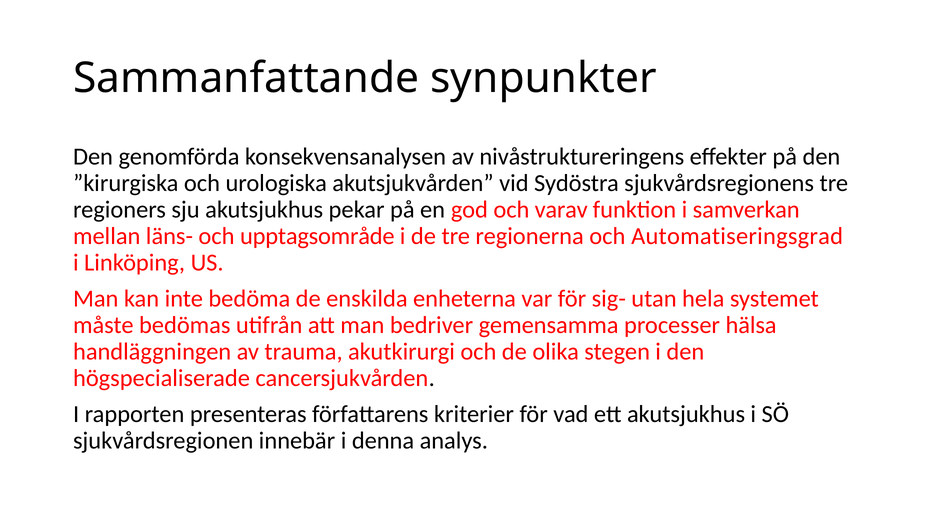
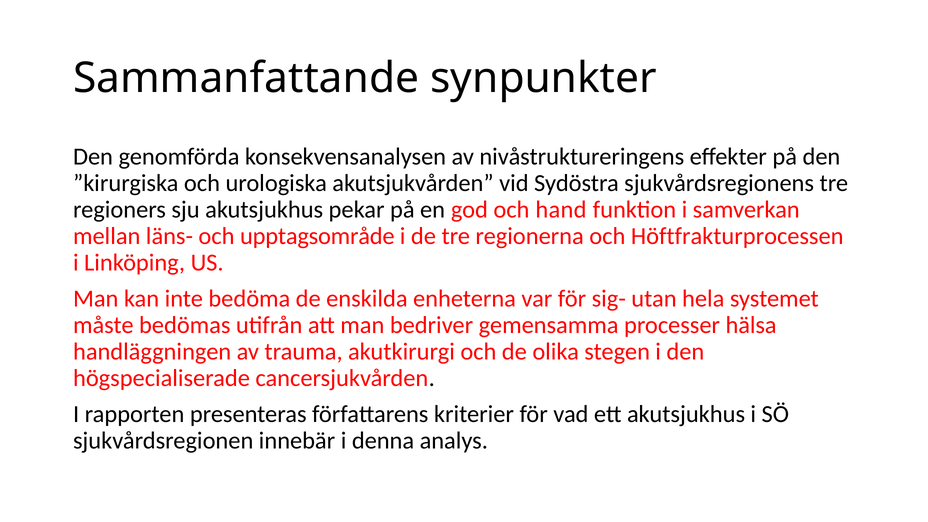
varav: varav -> hand
Automatiseringsgrad: Automatiseringsgrad -> Höftfrakturprocessen
